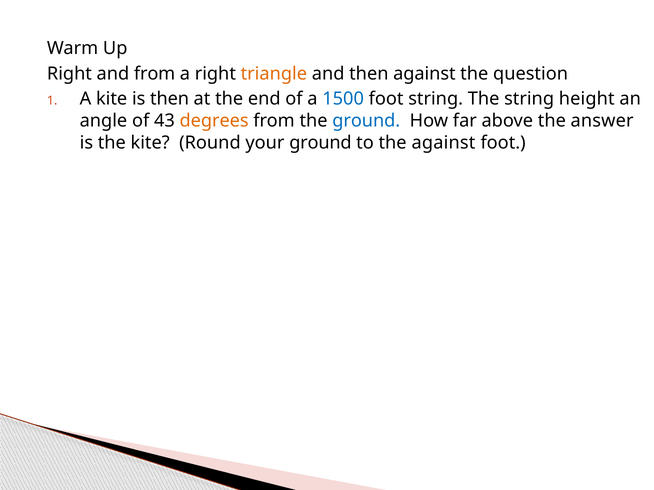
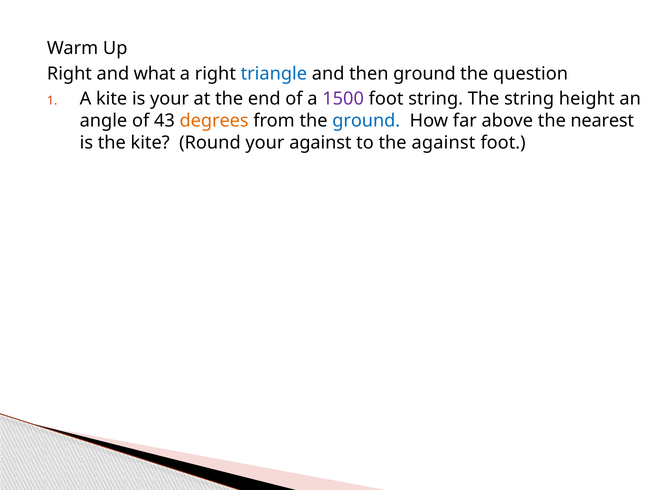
and from: from -> what
triangle colour: orange -> blue
then against: against -> ground
is then: then -> your
1500 colour: blue -> purple
answer: answer -> nearest
your ground: ground -> against
